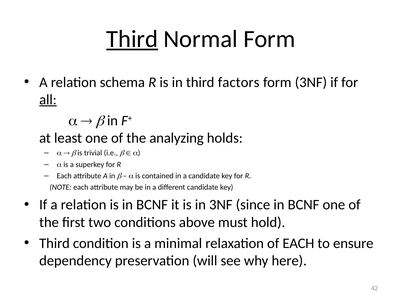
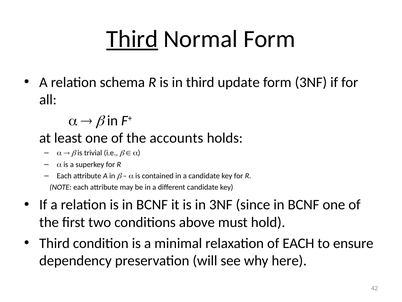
factors: factors -> update
all underline: present -> none
analyzing: analyzing -> accounts
